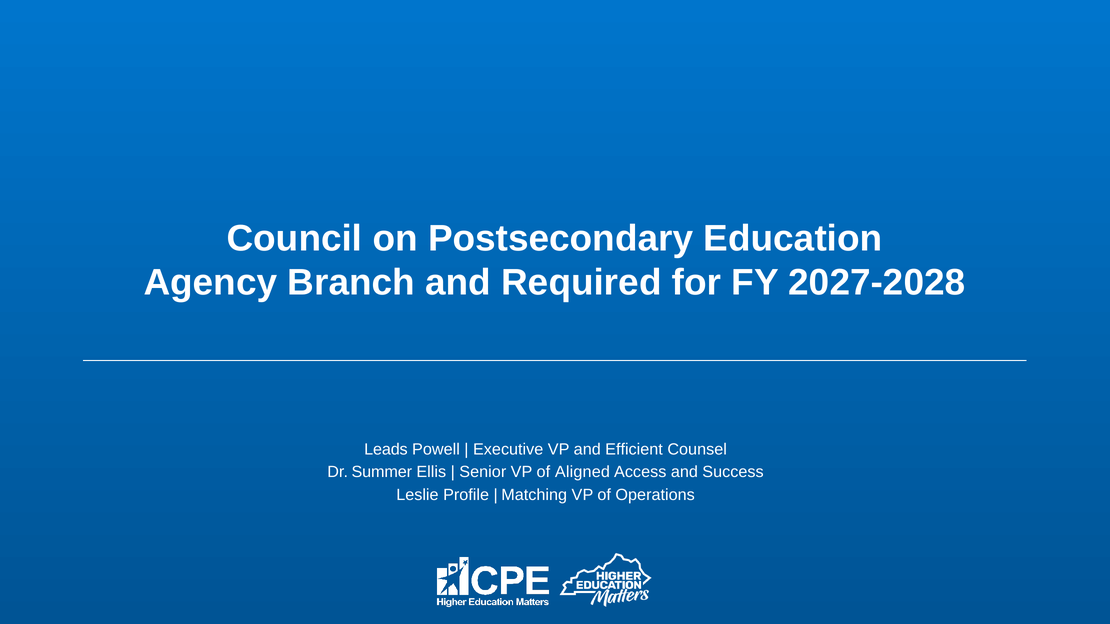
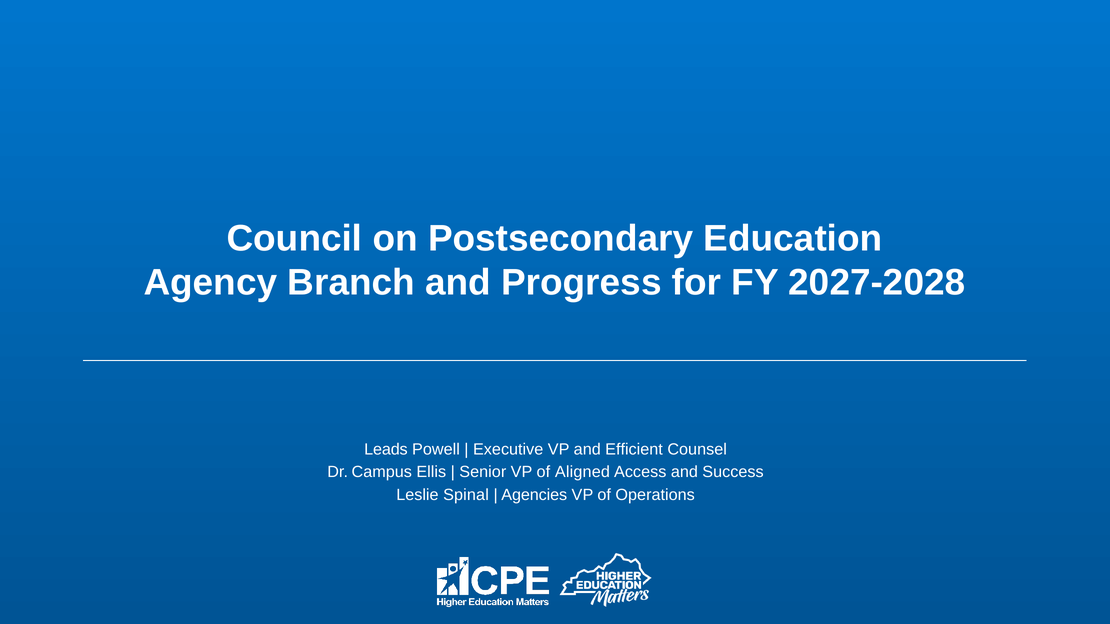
Required: Required -> Progress
Summer: Summer -> Campus
Profile: Profile -> Spinal
Matching: Matching -> Agencies
